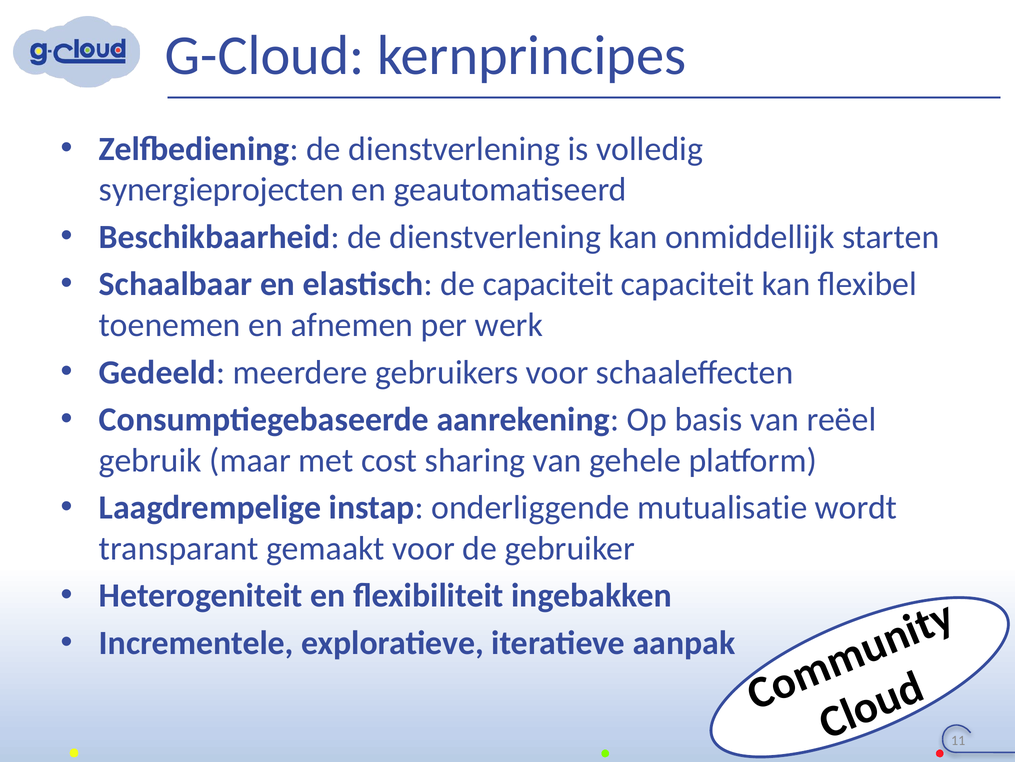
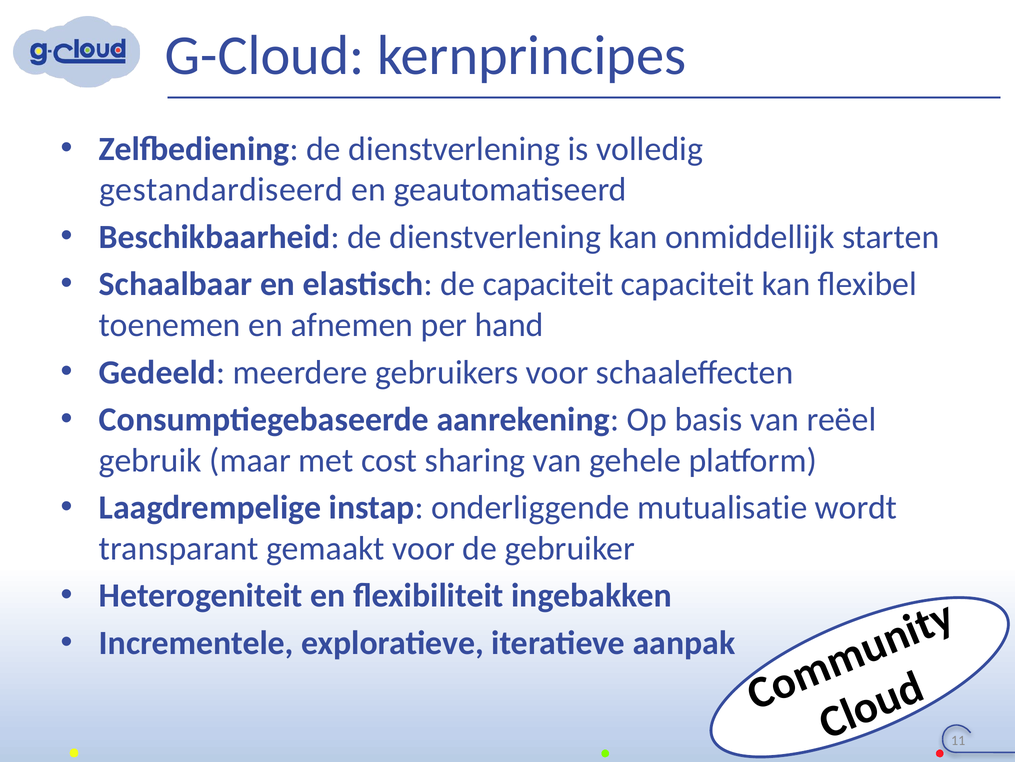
synergieprojecten: synergieprojecten -> gestandardiseerd
werk: werk -> hand
